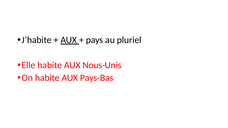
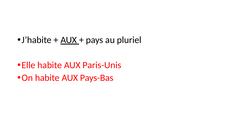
Nous-Unis: Nous-Unis -> Paris-Unis
